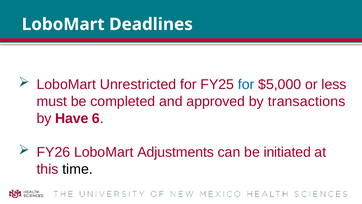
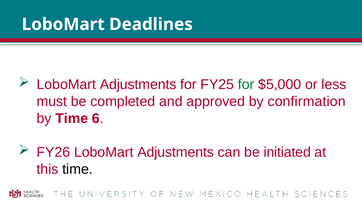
Unrestricted at (138, 84): Unrestricted -> Adjustments
for at (246, 84) colour: blue -> green
transactions: transactions -> confirmation
by Have: Have -> Time
